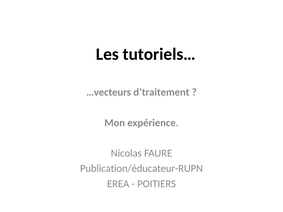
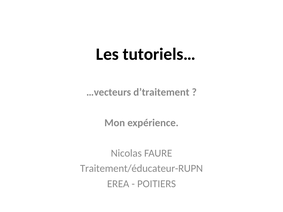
Publication/éducateur-RUPN: Publication/éducateur-RUPN -> Traitement/éducateur-RUPN
